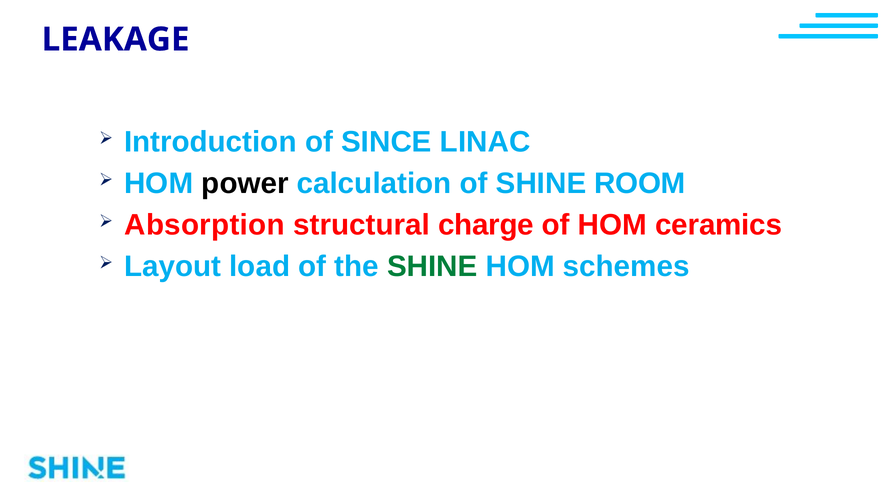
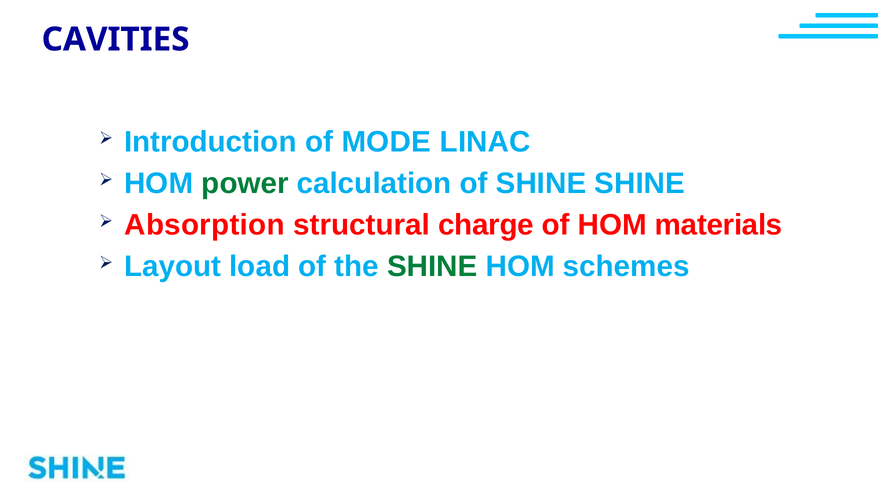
LEAKAGE: LEAKAGE -> CAVITIES
SINCE: SINCE -> MODE
power colour: black -> green
SHINE ROOM: ROOM -> SHINE
ceramics: ceramics -> materials
